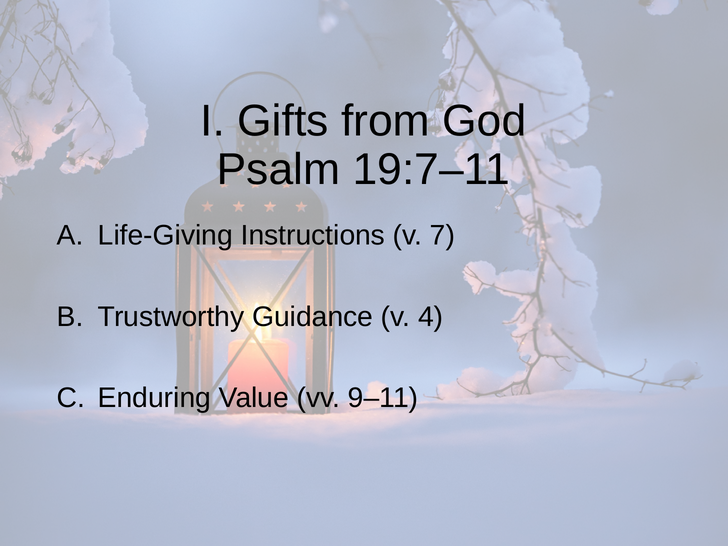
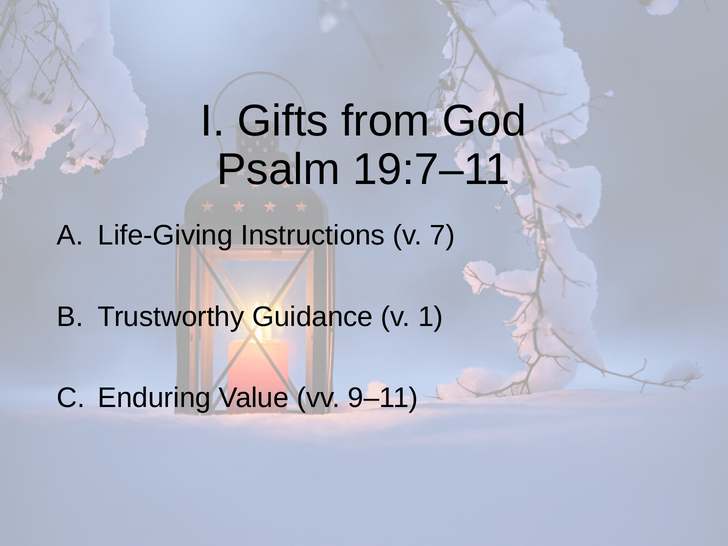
4: 4 -> 1
